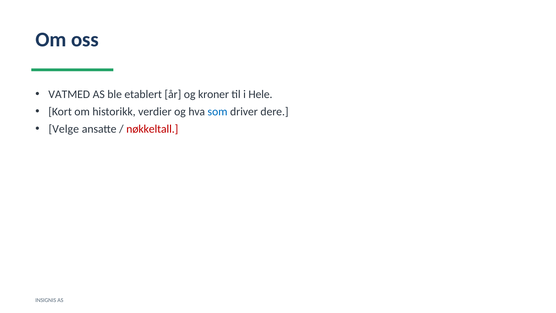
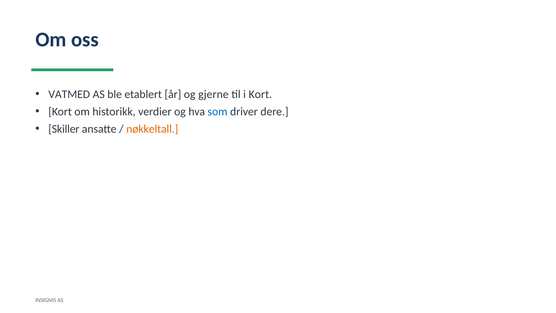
kroner: kroner -> gjerne
i Hele: Hele -> Kort
Velge: Velge -> Skiller
nøkkeltall colour: red -> orange
